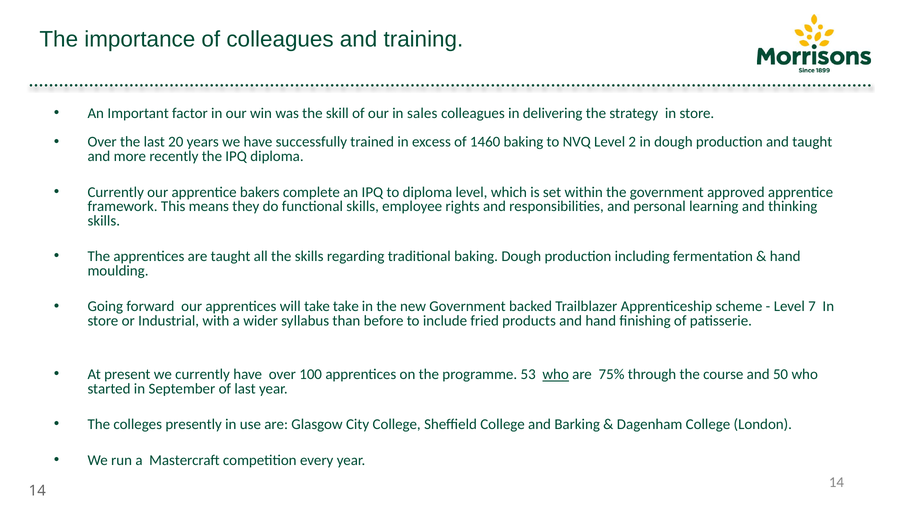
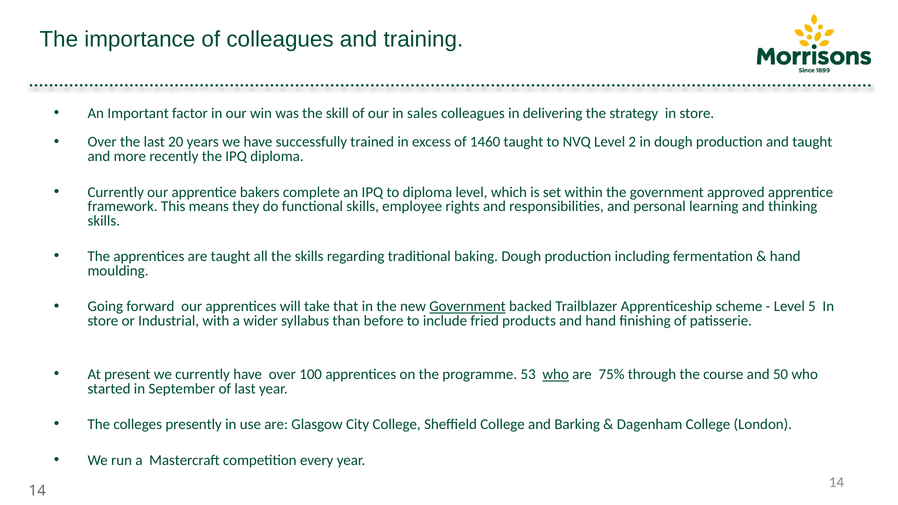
1460 baking: baking -> taught
take take: take -> that
Government at (468, 307) underline: none -> present
7: 7 -> 5
